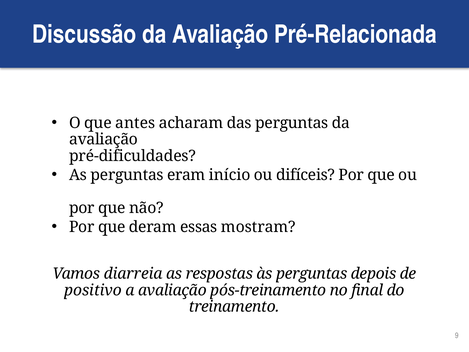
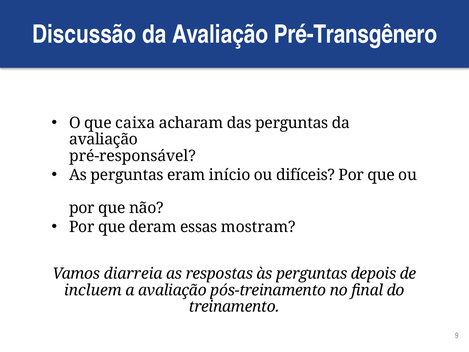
Pré-Relacionada: Pré-Relacionada -> Pré-Transgênero
antes: antes -> caixa
pré-dificuldades: pré-dificuldades -> pré-responsável
positivo: positivo -> incluem
